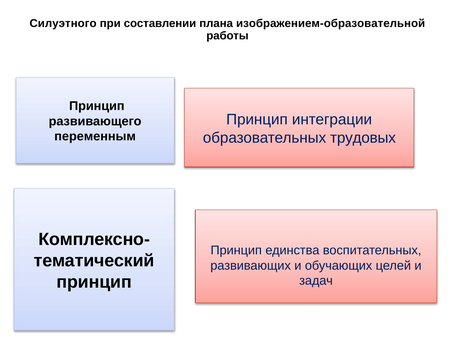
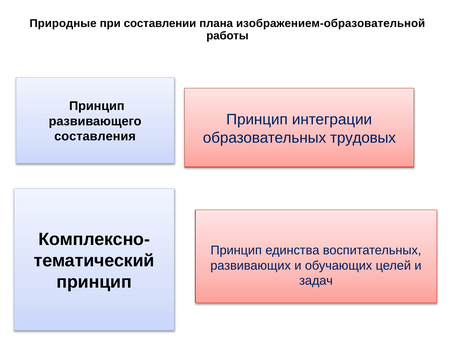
Силуэтного: Силуэтного -> Природные
переменным: переменным -> составления
